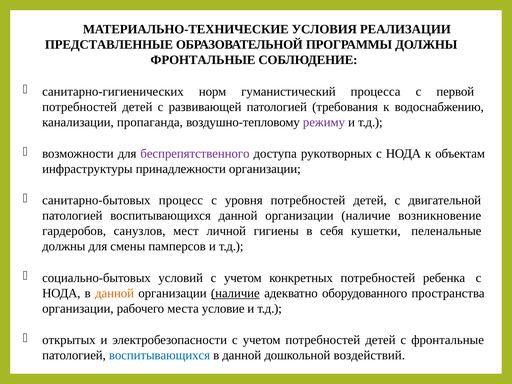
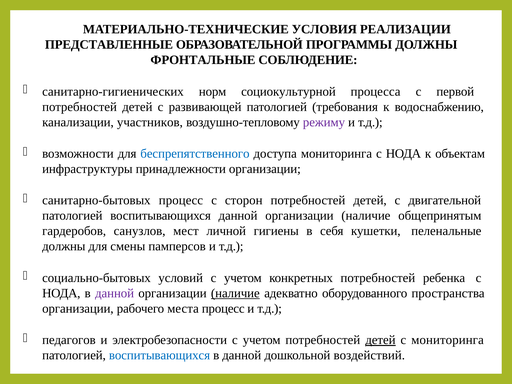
гуманистический: гуманистический -> социокультурной
пропаганда: пропаганда -> участников
беспрепятственного colour: purple -> blue
доступа рукотворных: рукотворных -> мониторинга
уровня: уровня -> сторон
возникновение: возникновение -> общепринятым
данной at (115, 293) colour: orange -> purple
места условие: условие -> процесс
открытых: открытых -> педагогов
детей at (380, 340) underline: none -> present
с фронтальные: фронтальные -> мониторинга
